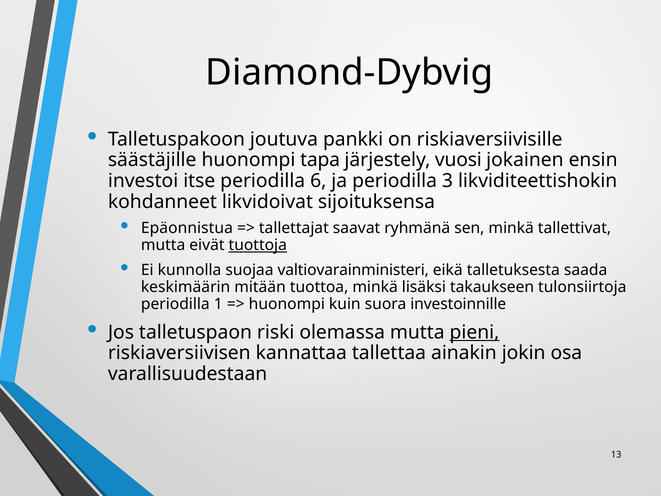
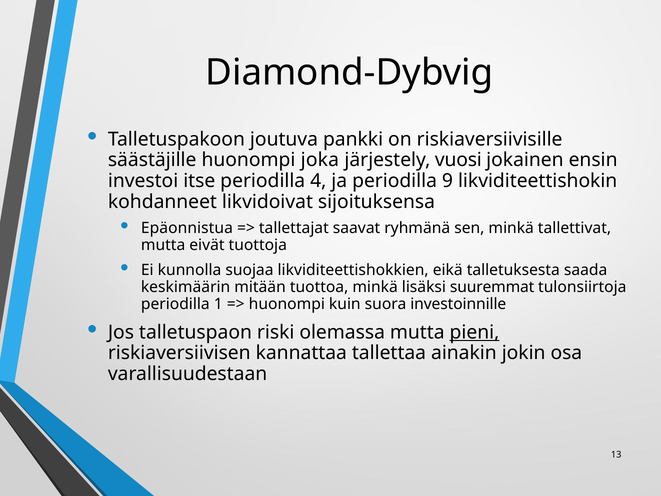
tapa: tapa -> joka
6: 6 -> 4
3: 3 -> 9
tuottoja underline: present -> none
valtiovarainministeri: valtiovarainministeri -> likviditeettishokkien
takaukseen: takaukseen -> suuremmat
